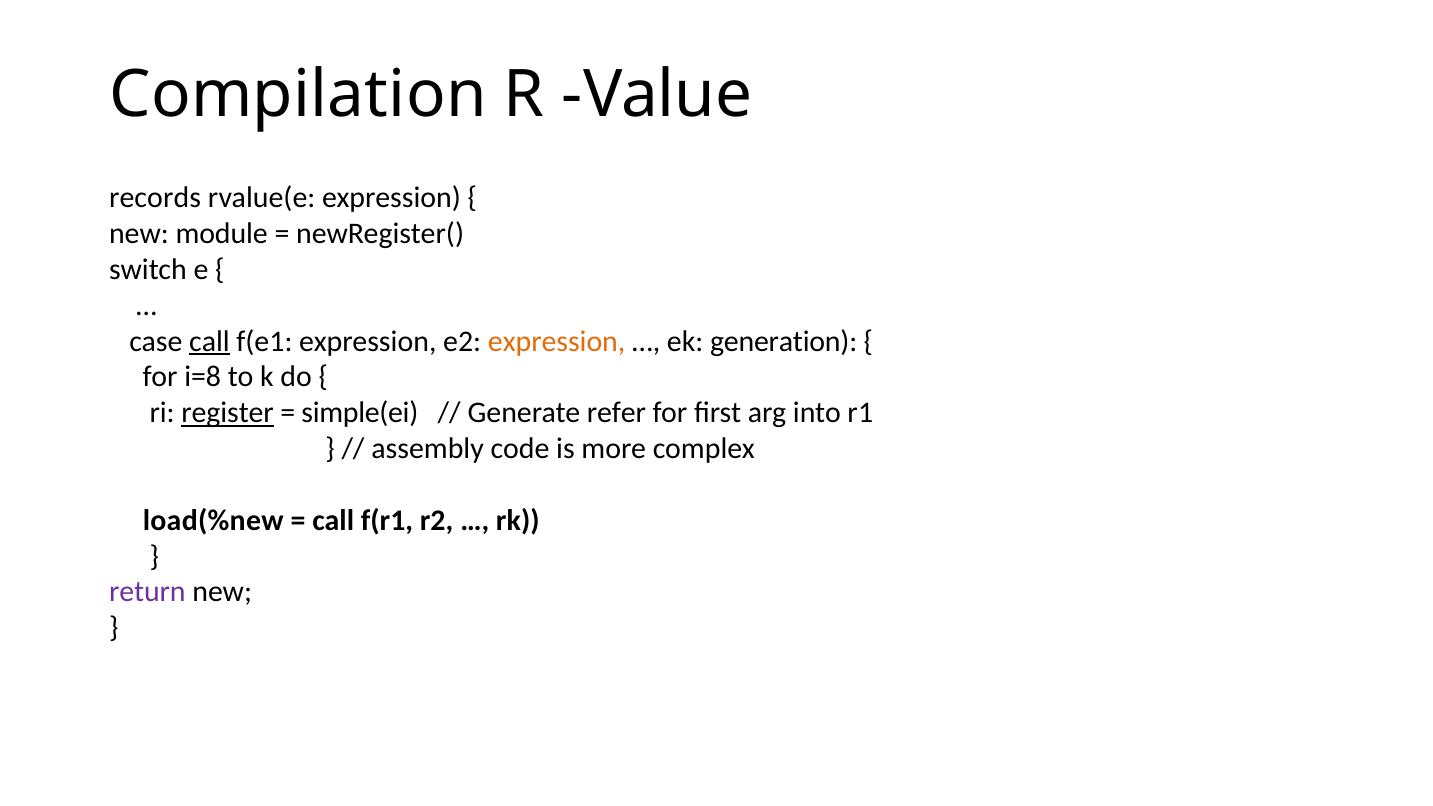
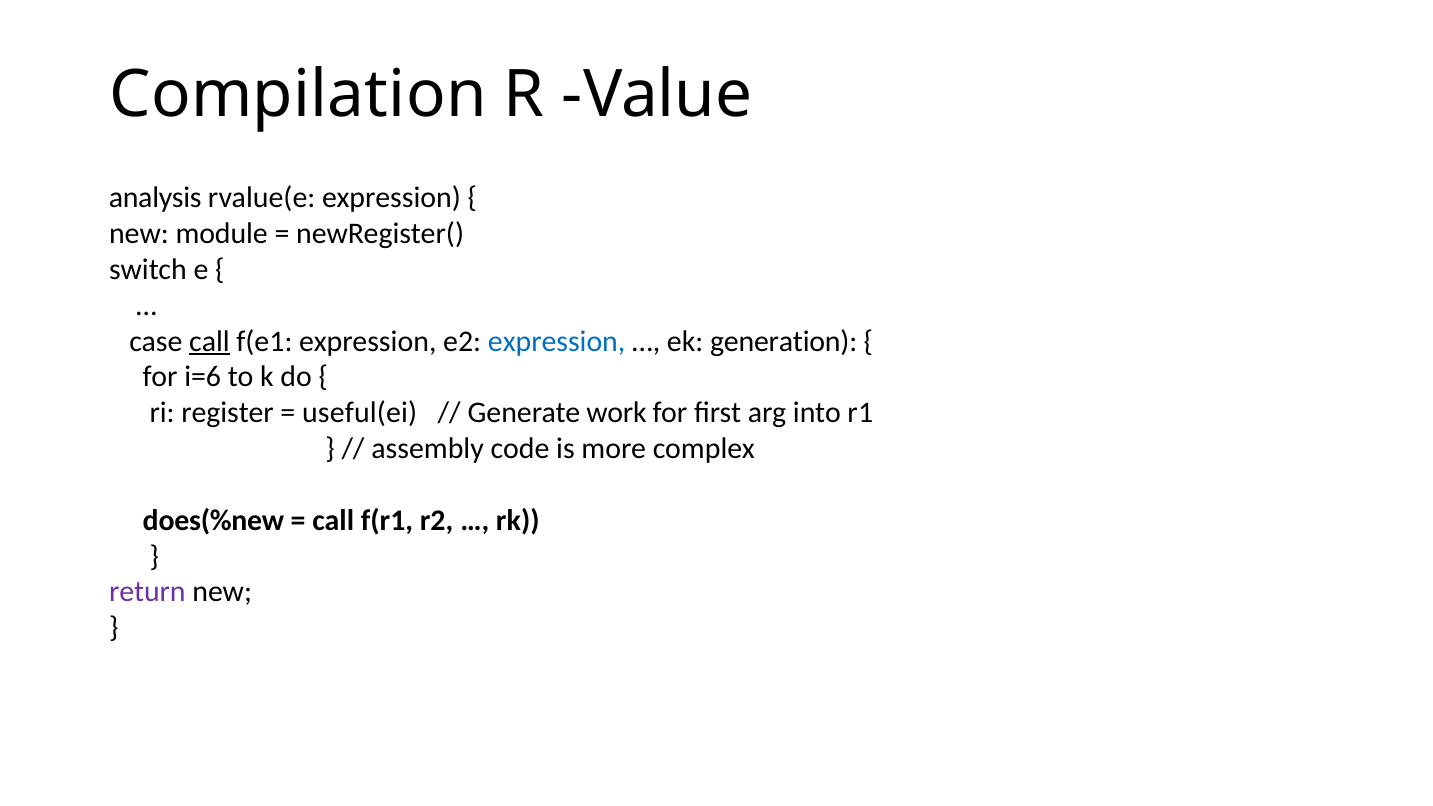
records: records -> analysis
expression at (557, 341) colour: orange -> blue
i=8: i=8 -> i=6
register underline: present -> none
simple(ei: simple(ei -> useful(ei
refer: refer -> work
load(%new: load(%new -> does(%new
